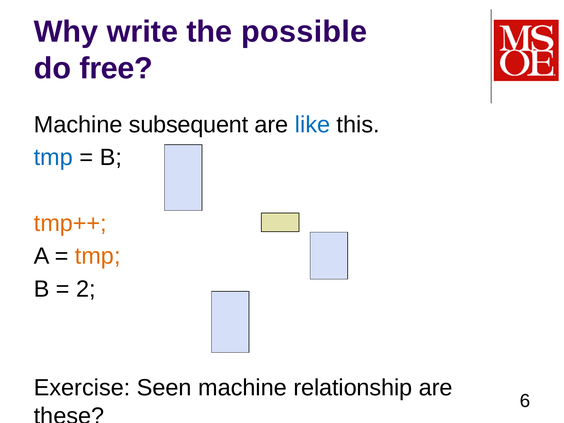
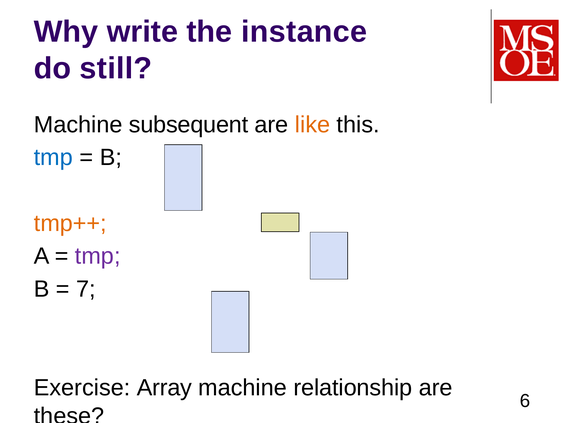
possible: possible -> instance
free: free -> still
like colour: blue -> orange
tmp at (98, 256) colour: orange -> purple
2: 2 -> 7
Seen: Seen -> Array
